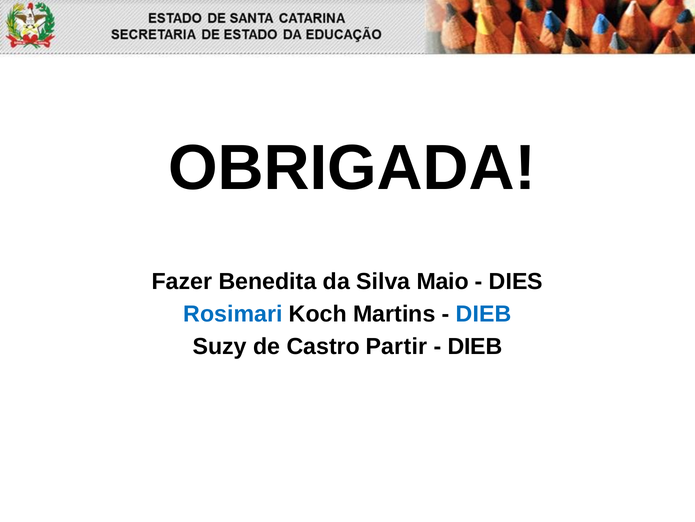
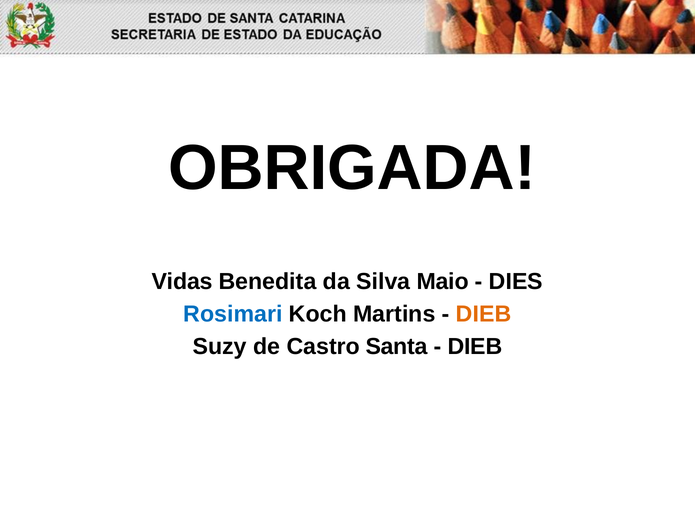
Fazer: Fazer -> Vidas
DIEB at (484, 314) colour: blue -> orange
Partir: Partir -> Santa
